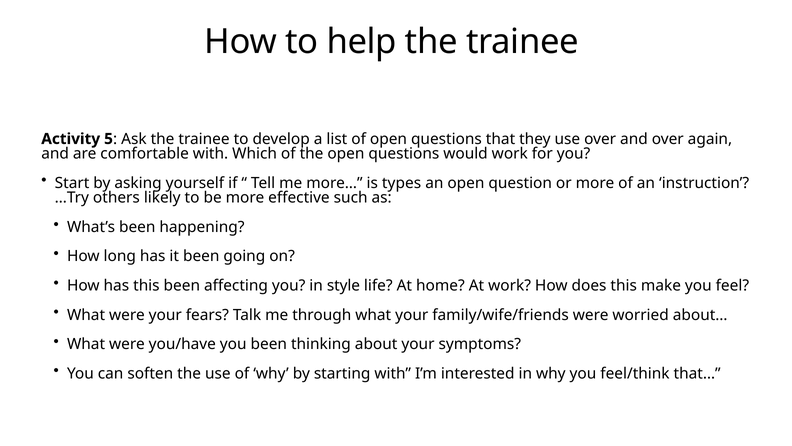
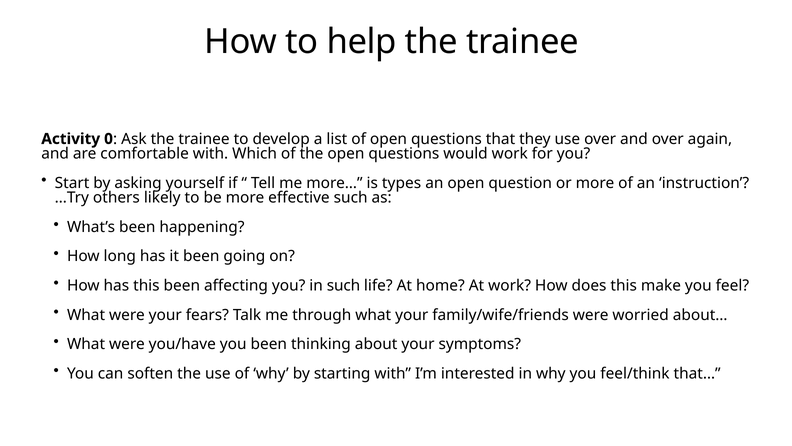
5: 5 -> 0
in style: style -> such
